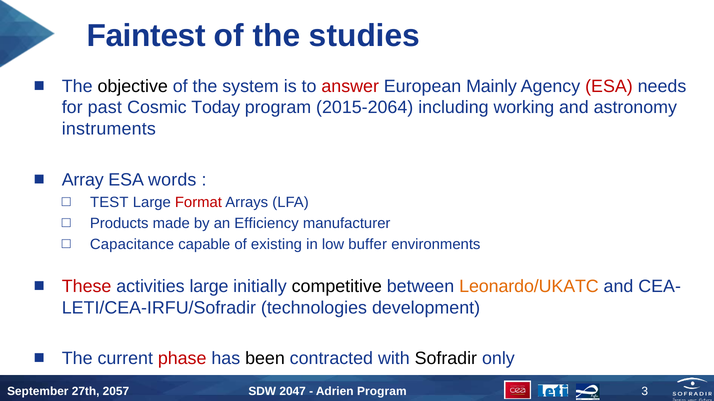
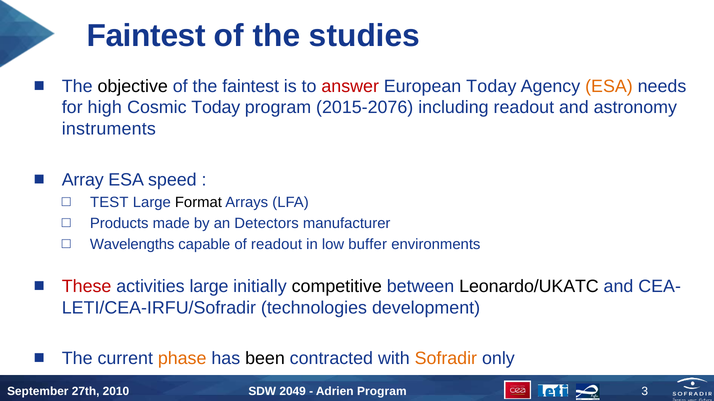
the system: system -> faintest
European Mainly: Mainly -> Today
ESA at (609, 86) colour: red -> orange
past: past -> high
2015-2064: 2015-2064 -> 2015-2076
including working: working -> readout
words: words -> speed
Format colour: red -> black
Efficiency: Efficiency -> Detectors
Capacitance: Capacitance -> Wavelengths
of existing: existing -> readout
Leonardo/UKATC colour: orange -> black
phase colour: red -> orange
Sofradir colour: black -> orange
2057: 2057 -> 2010
2047: 2047 -> 2049
